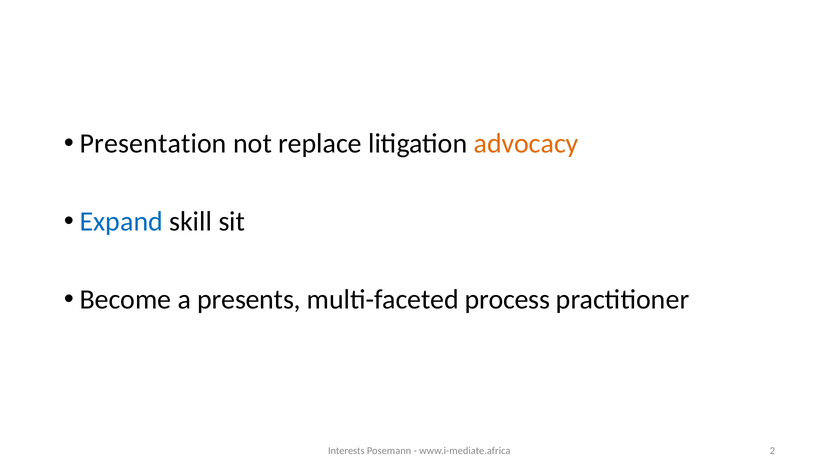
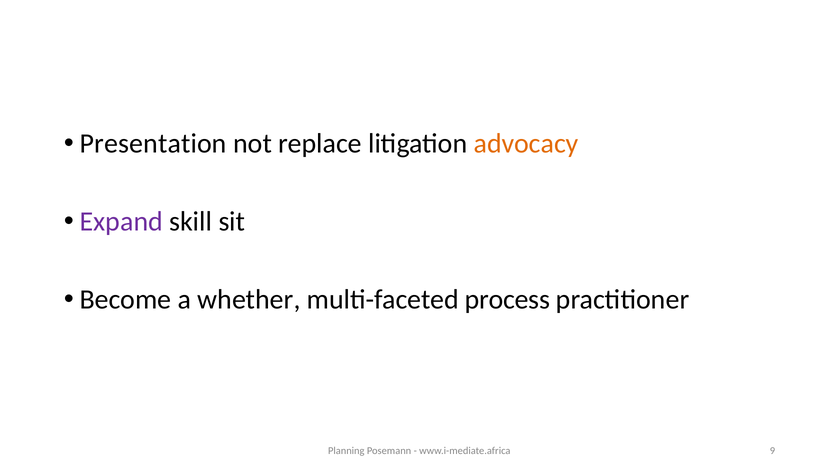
Expand colour: blue -> purple
presents: presents -> whether
Interests: Interests -> Planning
2: 2 -> 9
